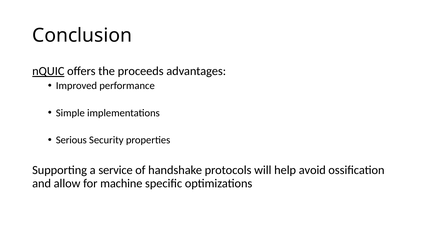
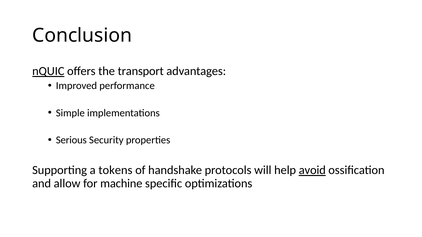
proceeds: proceeds -> transport
service: service -> tokens
avoid underline: none -> present
